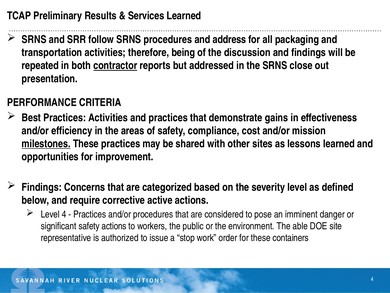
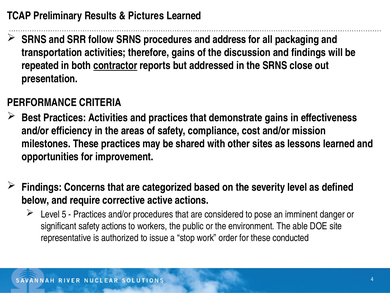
Services: Services -> Pictures
therefore being: being -> gains
milestones underline: present -> none
Level 4: 4 -> 5
containers: containers -> conducted
